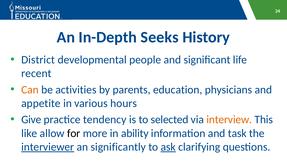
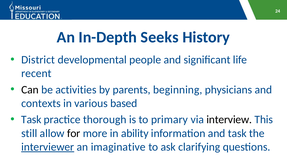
Can colour: orange -> black
education: education -> beginning
appetite: appetite -> contexts
hours: hours -> based
Give at (31, 119): Give -> Task
tendency: tendency -> thorough
selected: selected -> primary
interview colour: orange -> black
like: like -> still
significantly: significantly -> imaginative
ask underline: present -> none
